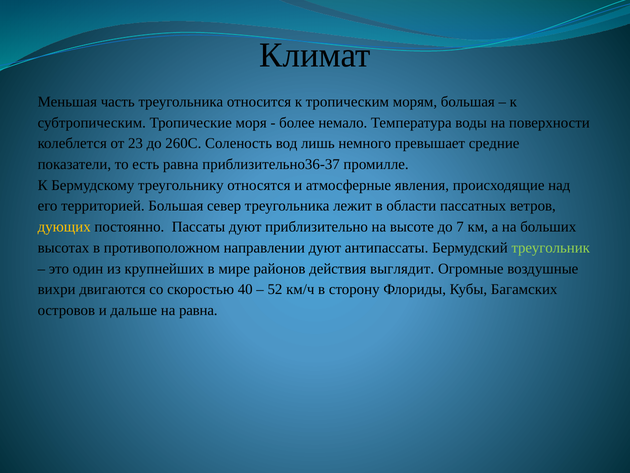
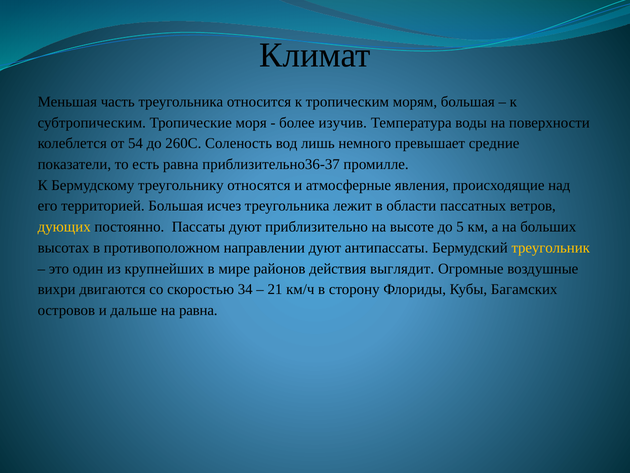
немало: немало -> изучив
23: 23 -> 54
север: север -> исчез
7: 7 -> 5
треугольник colour: light green -> yellow
40: 40 -> 34
52: 52 -> 21
